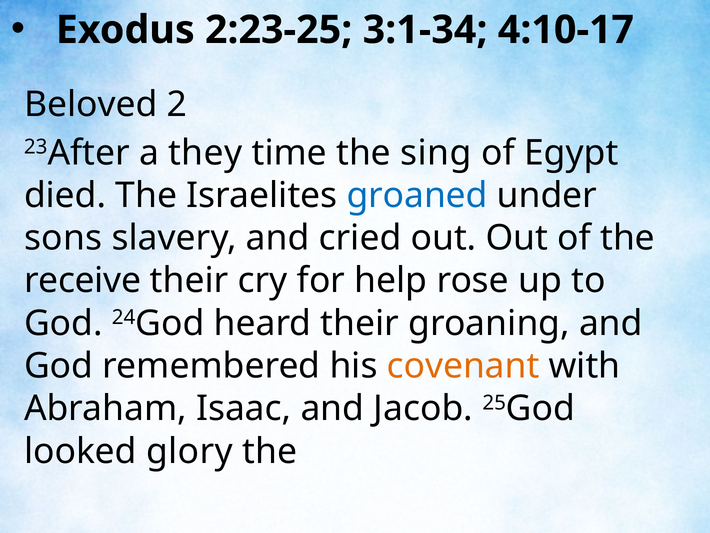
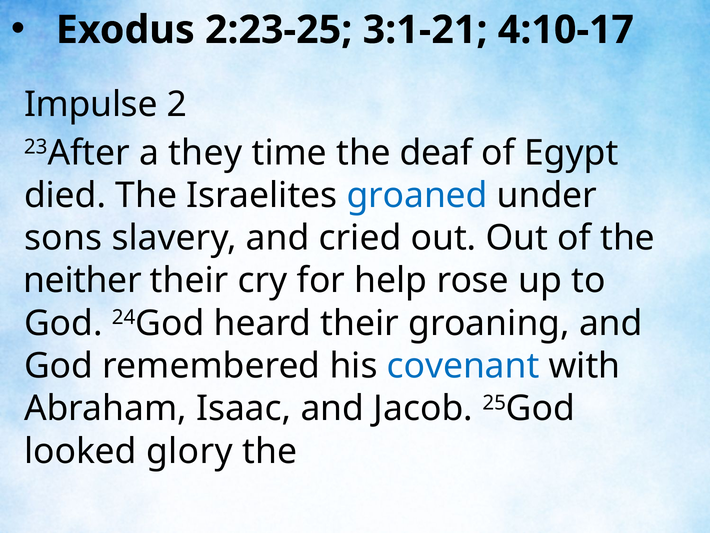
3:1-34: 3:1-34 -> 3:1-21
Beloved: Beloved -> Impulse
sing: sing -> deaf
receive: receive -> neither
covenant colour: orange -> blue
